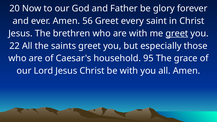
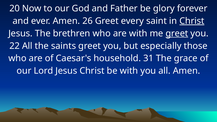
56: 56 -> 26
Christ at (192, 21) underline: none -> present
95: 95 -> 31
